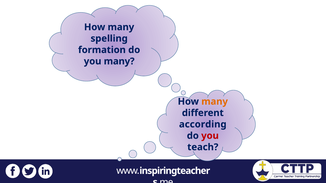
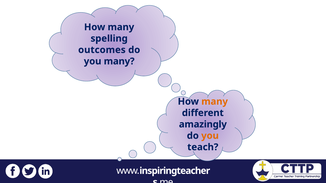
formation: formation -> outcomes
according: according -> amazingly
you at (210, 136) colour: red -> orange
